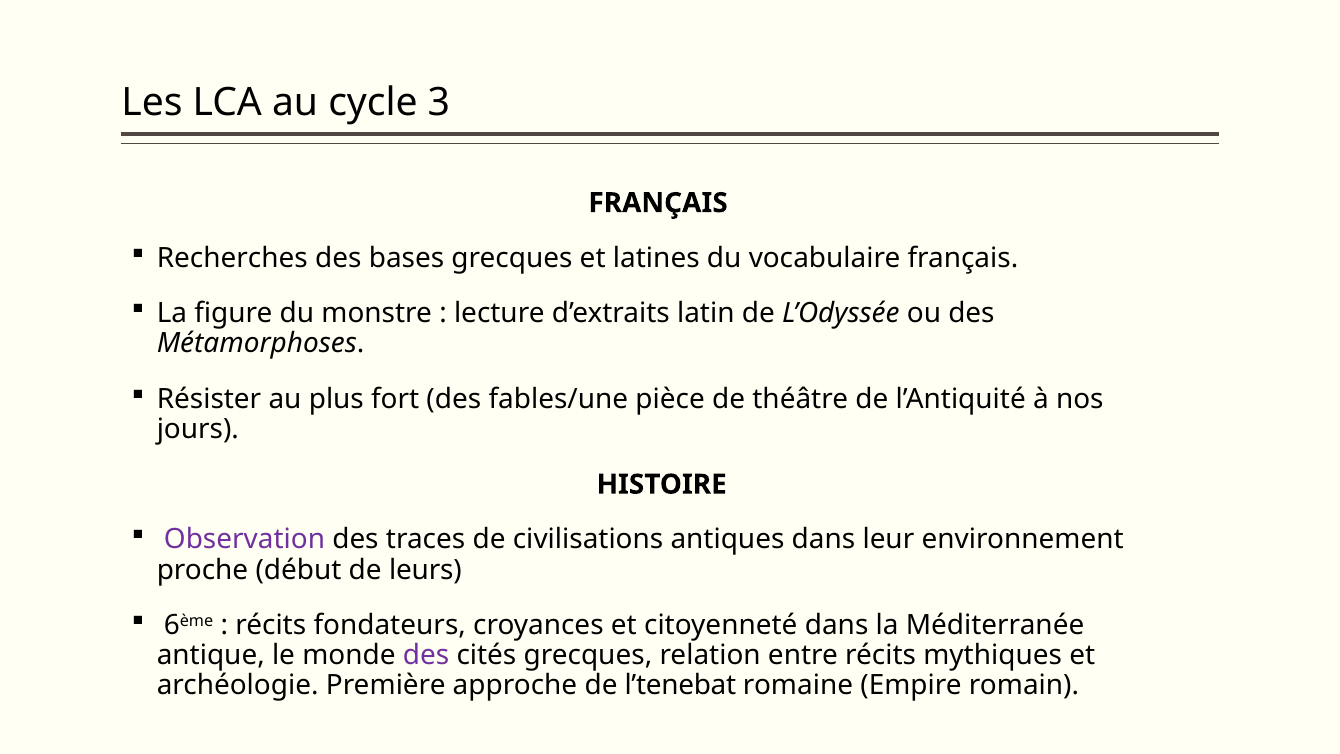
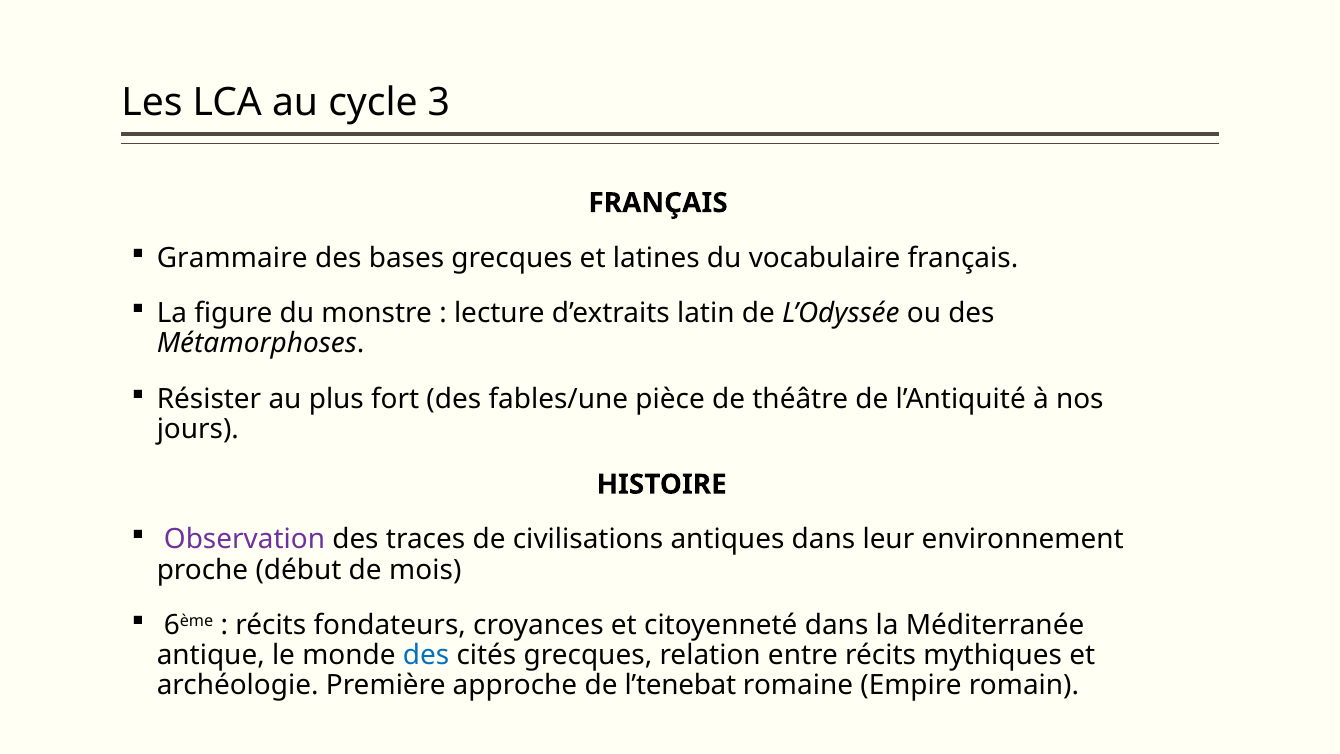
Recherches: Recherches -> Grammaire
leurs: leurs -> mois
des at (426, 655) colour: purple -> blue
